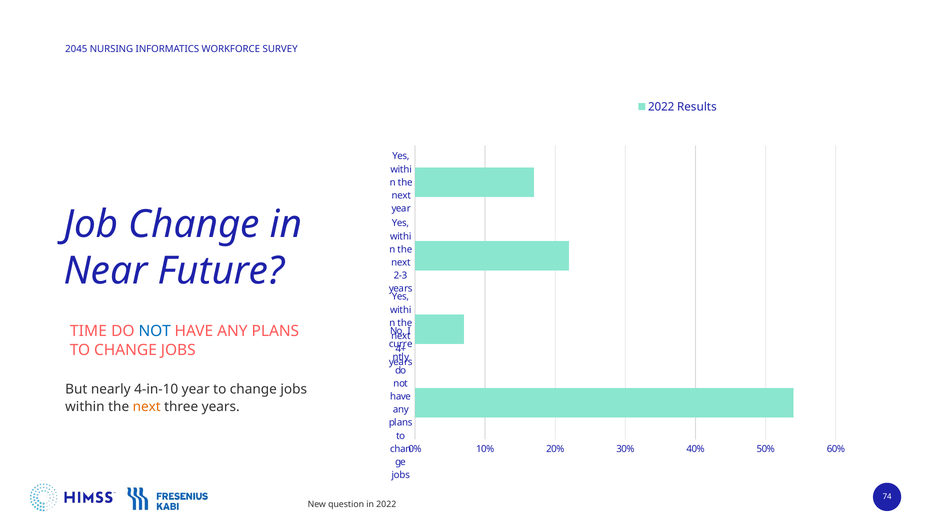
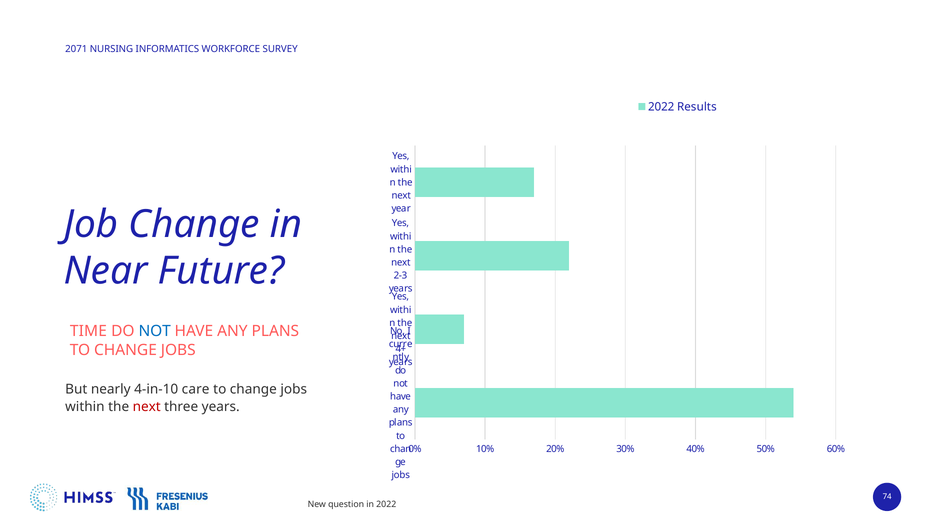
2045: 2045 -> 2071
4-in-10 year: year -> care
next at (147, 407) colour: orange -> red
